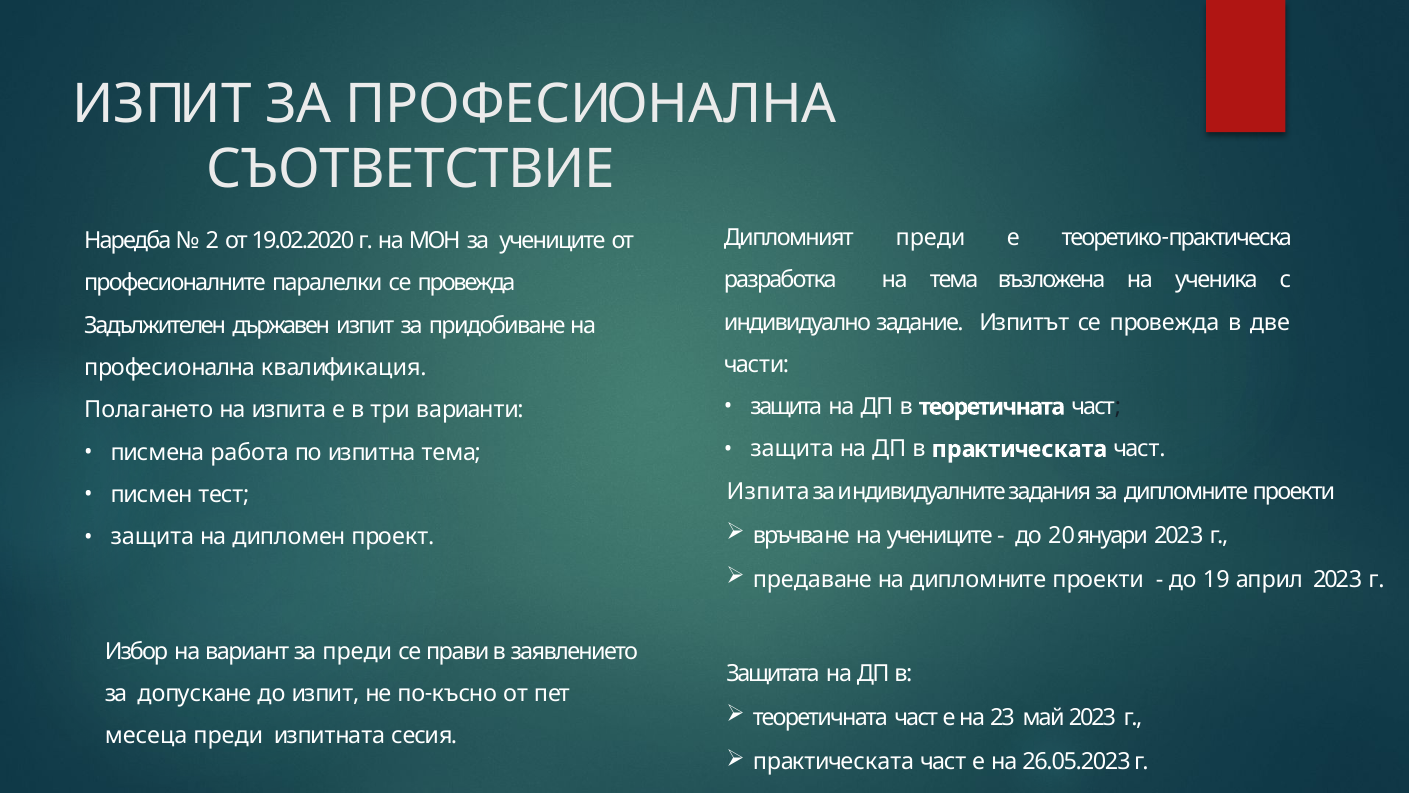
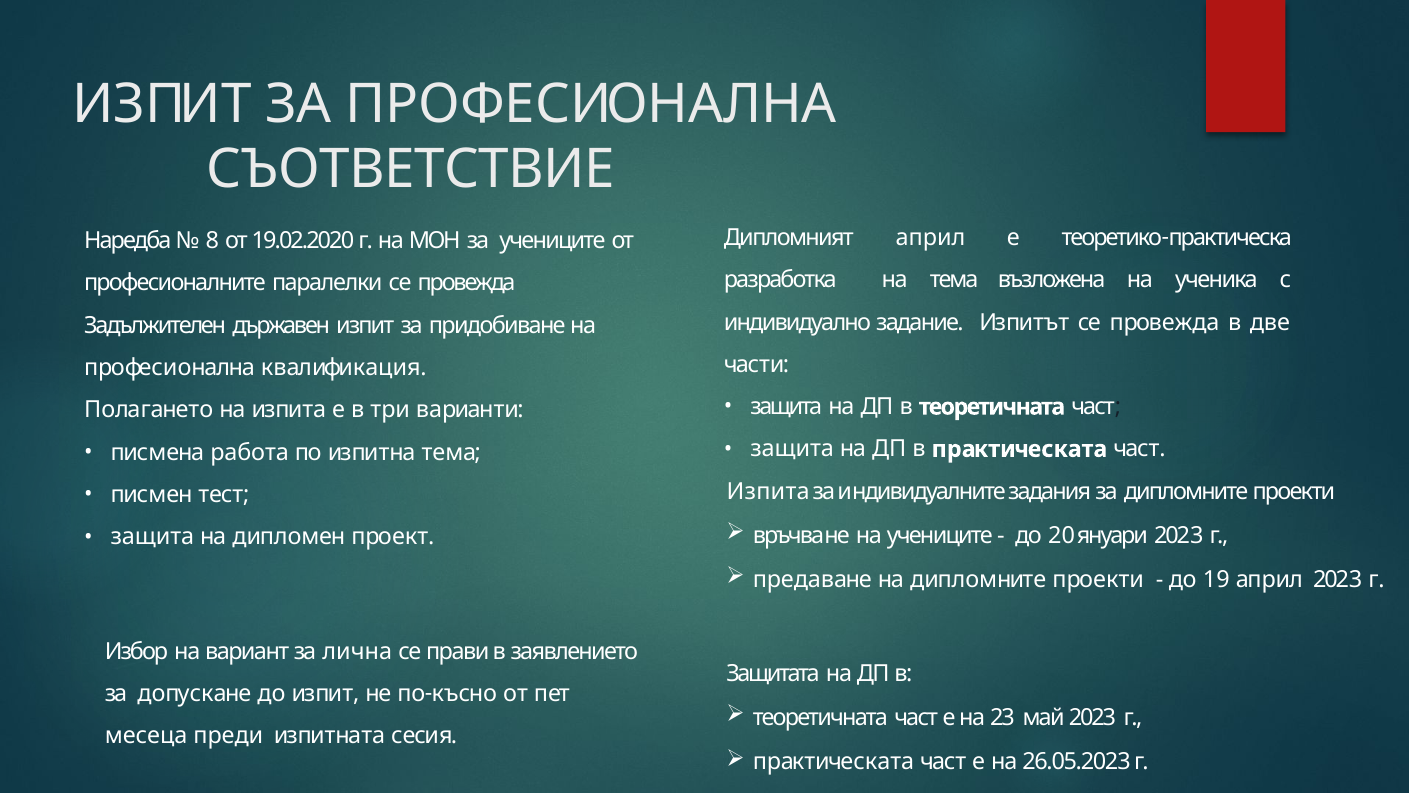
Дипломният преди: преди -> април
2: 2 -> 8
за преди: преди -> лична
